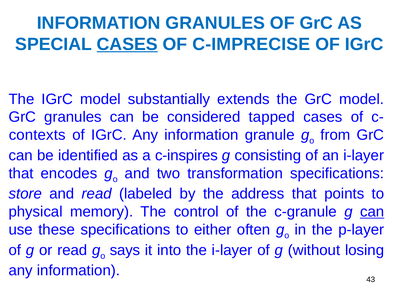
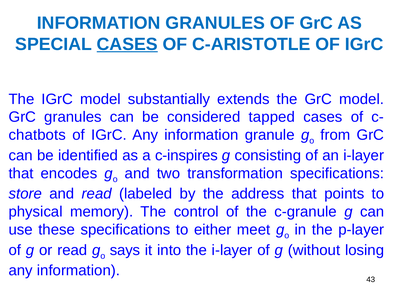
C-IMPRECISE: C-IMPRECISE -> C-ARISTOTLE
contexts: contexts -> chatbots
can at (372, 212) underline: present -> none
often: often -> meet
